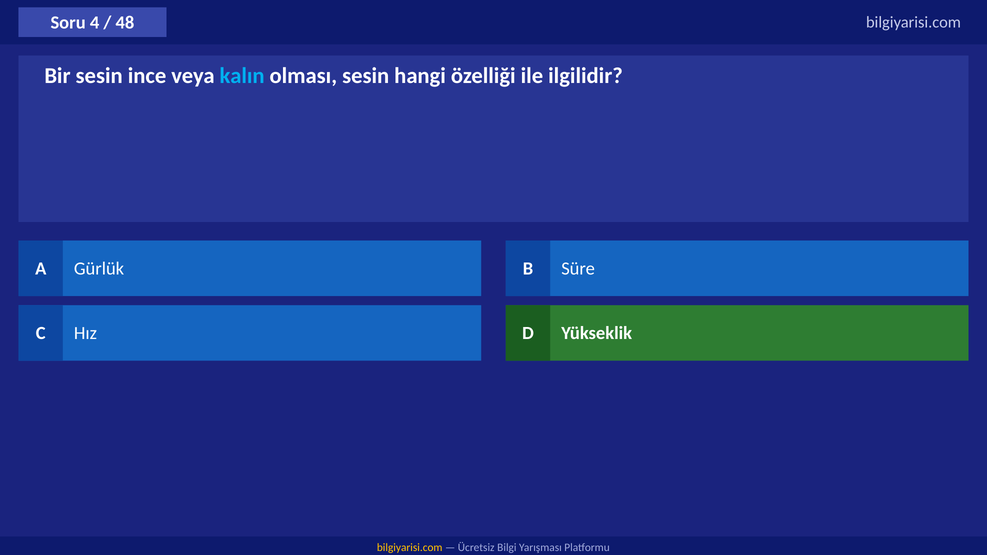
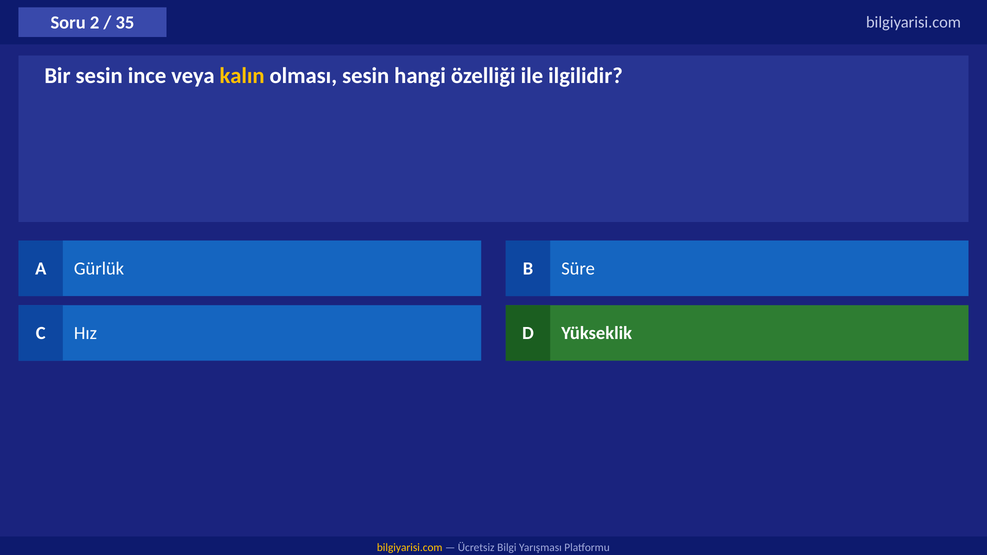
4: 4 -> 2
48: 48 -> 35
kalın colour: light blue -> yellow
